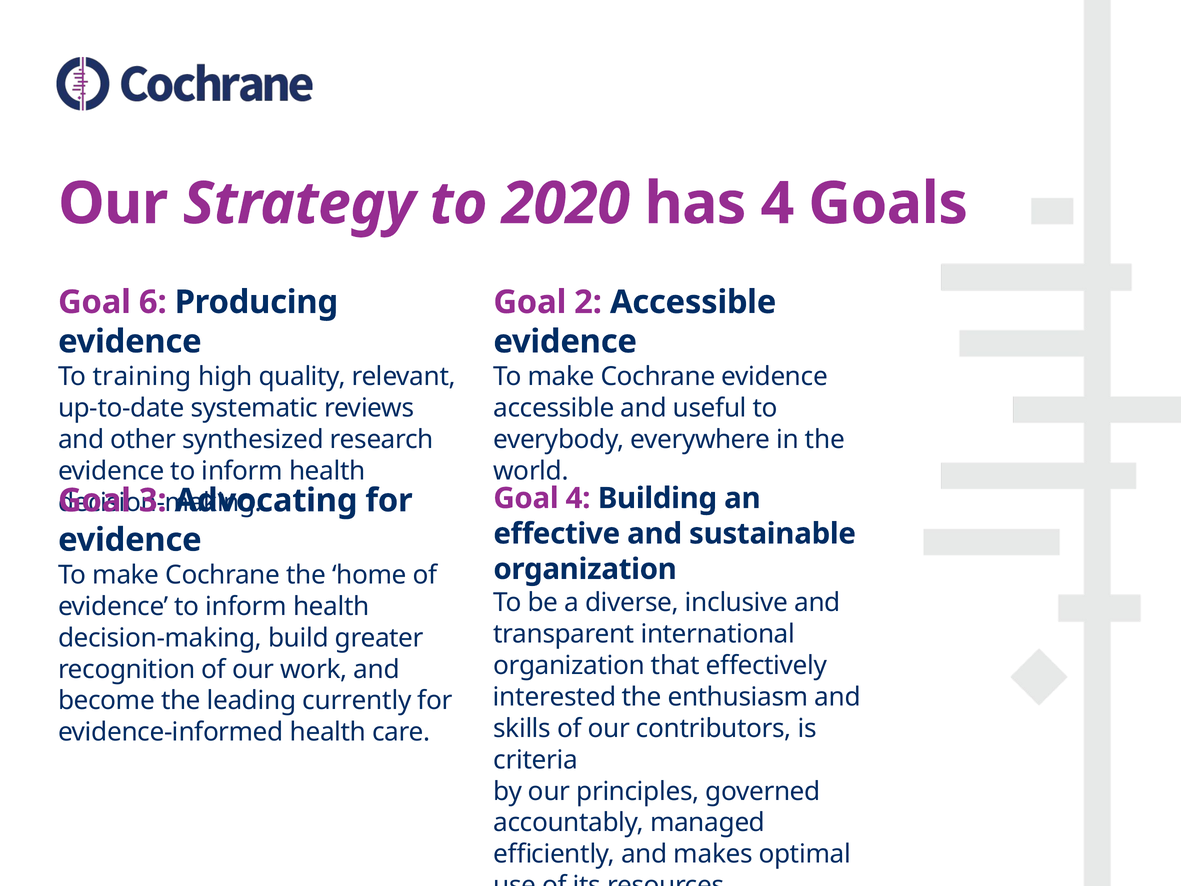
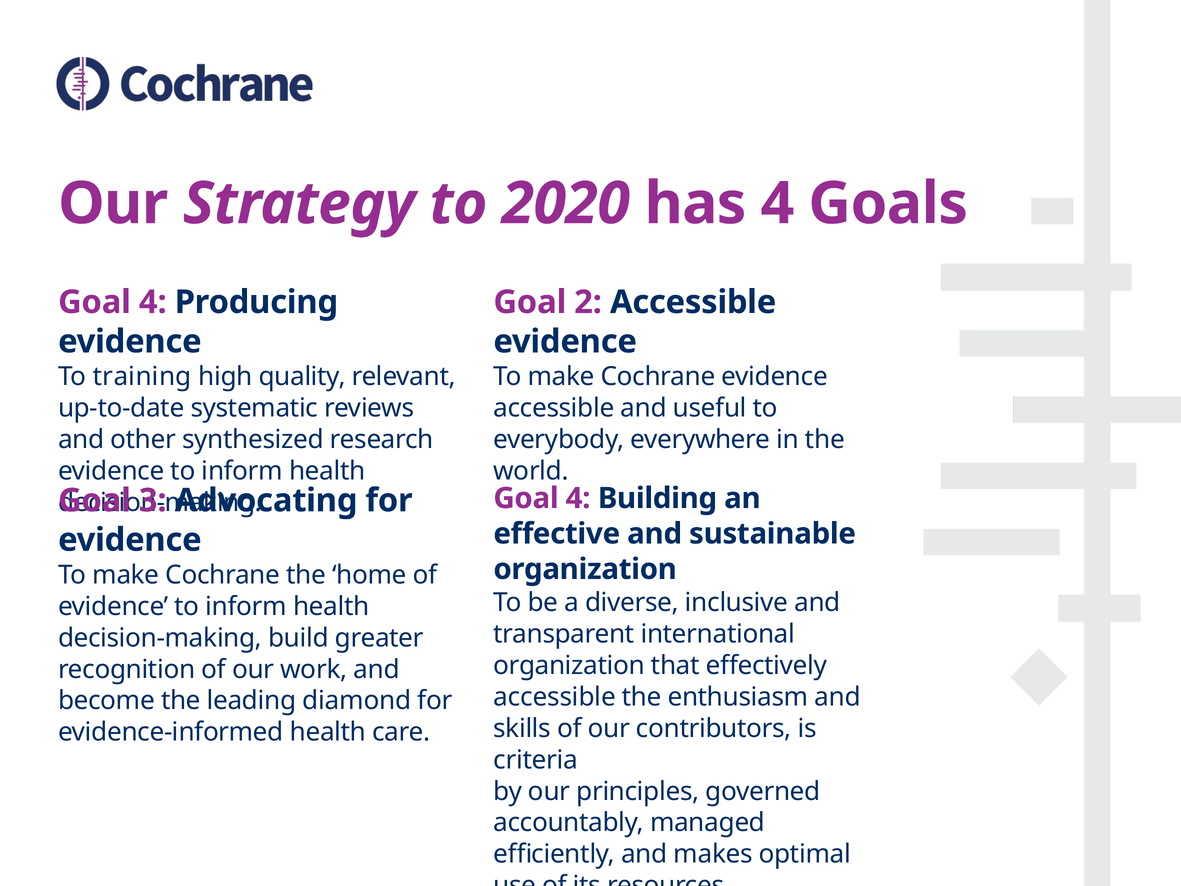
6 at (153, 302): 6 -> 4
interested at (555, 697): interested -> accessible
currently: currently -> diamond
